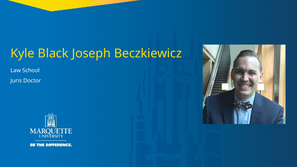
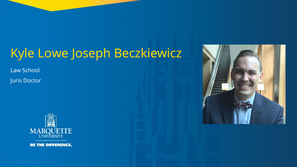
Black: Black -> Lowe
